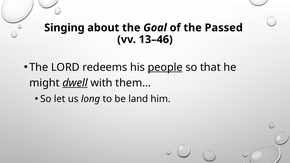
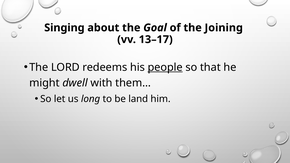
Passed: Passed -> Joining
13–46: 13–46 -> 13–17
dwell underline: present -> none
